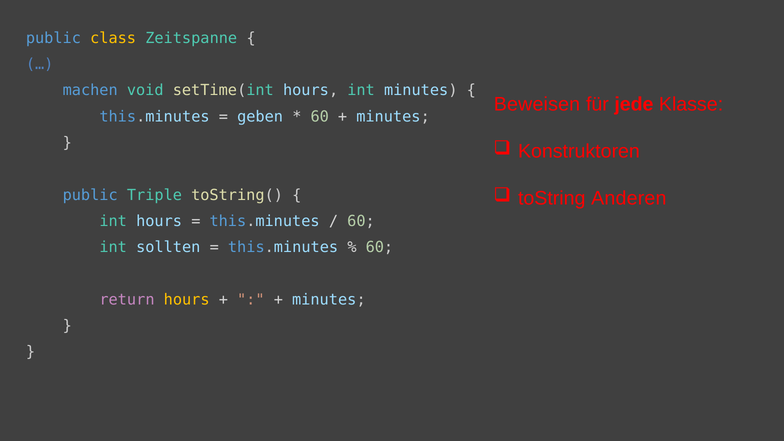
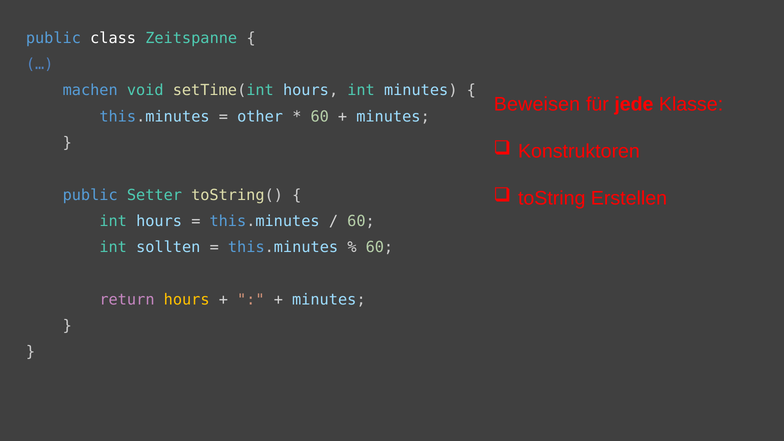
class colour: yellow -> white
geben: geben -> other
Anderen: Anderen -> Erstellen
Triple: Triple -> Setter
